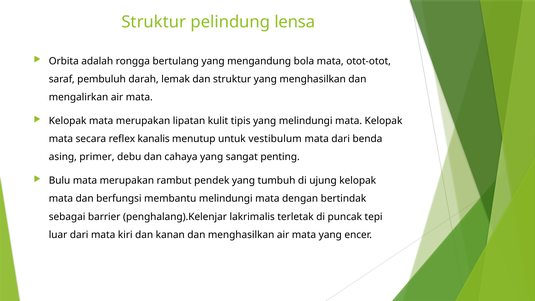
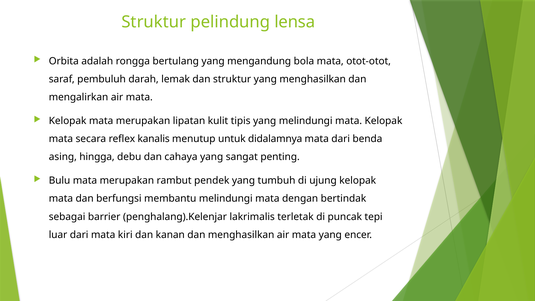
vestibulum: vestibulum -> didalamnya
primer: primer -> hingga
